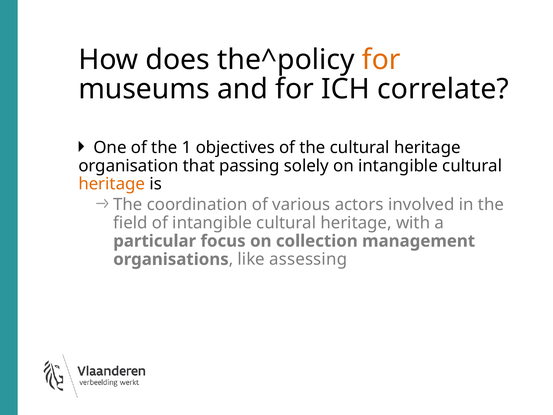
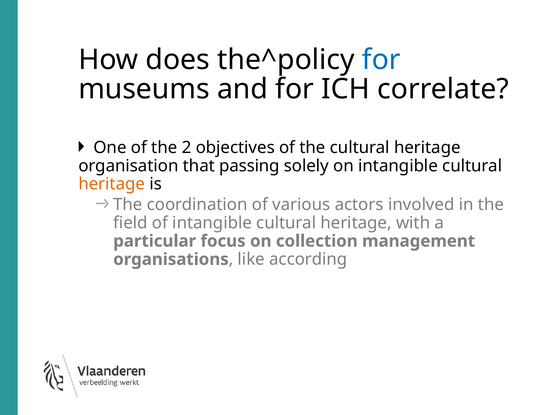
for at (381, 60) colour: orange -> blue
1: 1 -> 2
assessing: assessing -> according
